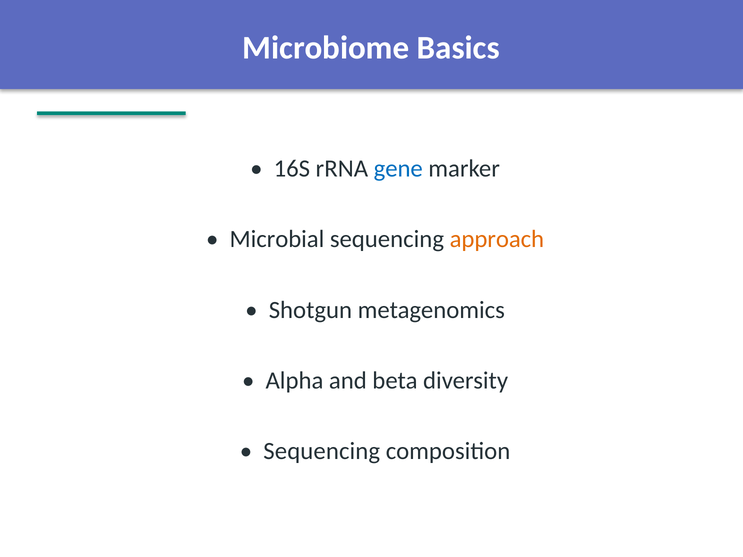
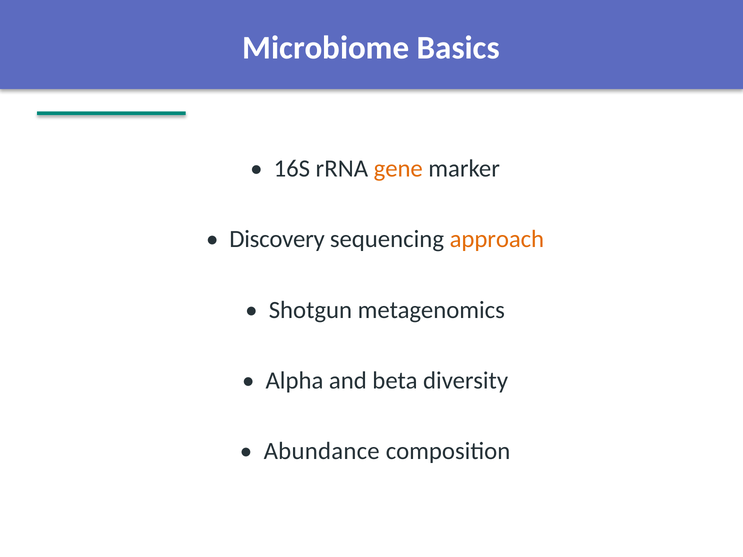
gene colour: blue -> orange
Microbial: Microbial -> Discovery
Sequencing at (322, 451): Sequencing -> Abundance
